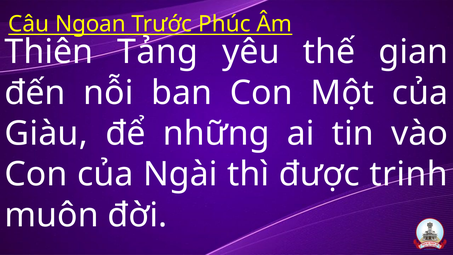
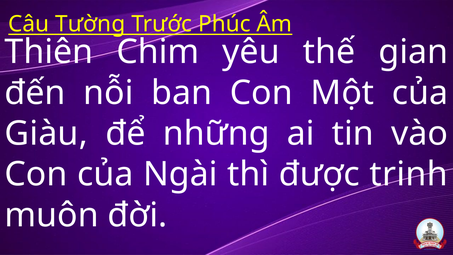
Ngoan: Ngoan -> Tường
Tảng: Tảng -> Chim
